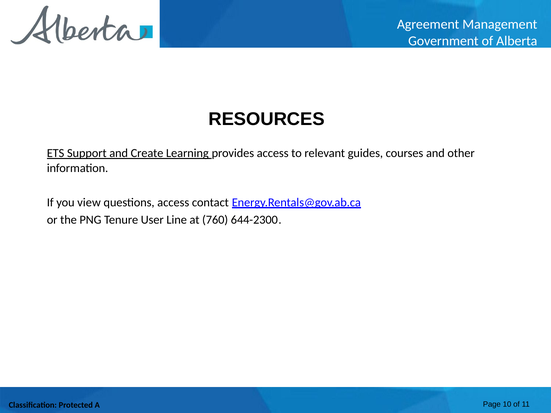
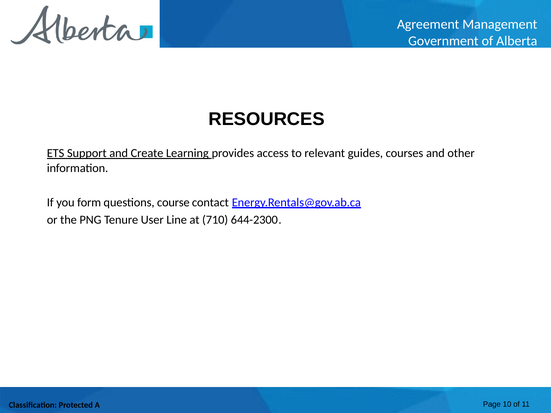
view: view -> form
questions access: access -> course
760: 760 -> 710
